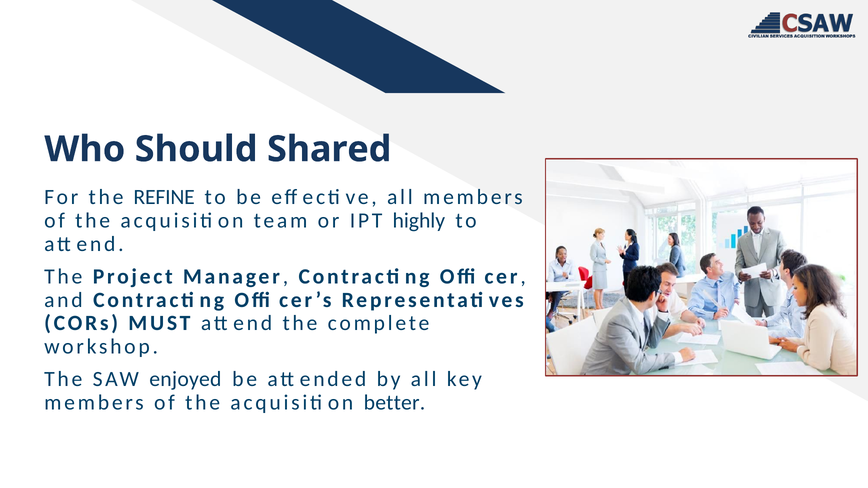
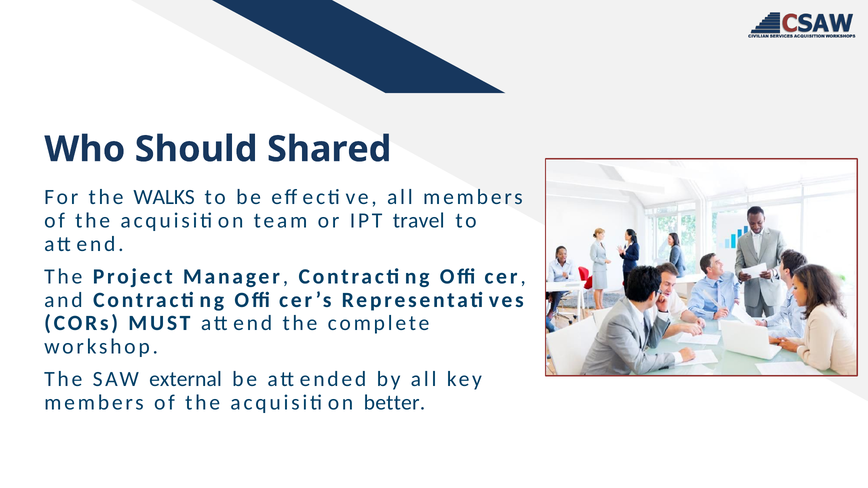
REFINE: REFINE -> WALKS
highly: highly -> travel
enjoyed: enjoyed -> external
